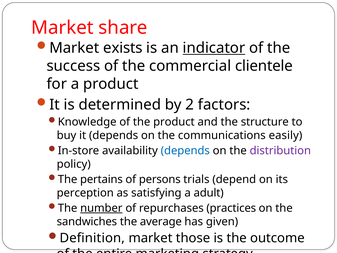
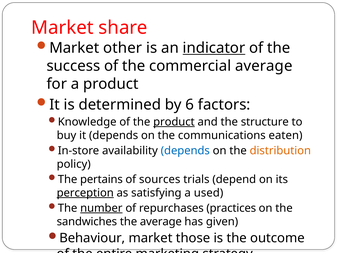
exists: exists -> other
commercial clientele: clientele -> average
2: 2 -> 6
product at (174, 122) underline: none -> present
easily: easily -> eaten
distribution colour: purple -> orange
persons: persons -> sources
perception underline: none -> present
adult: adult -> used
Definition: Definition -> Behaviour
